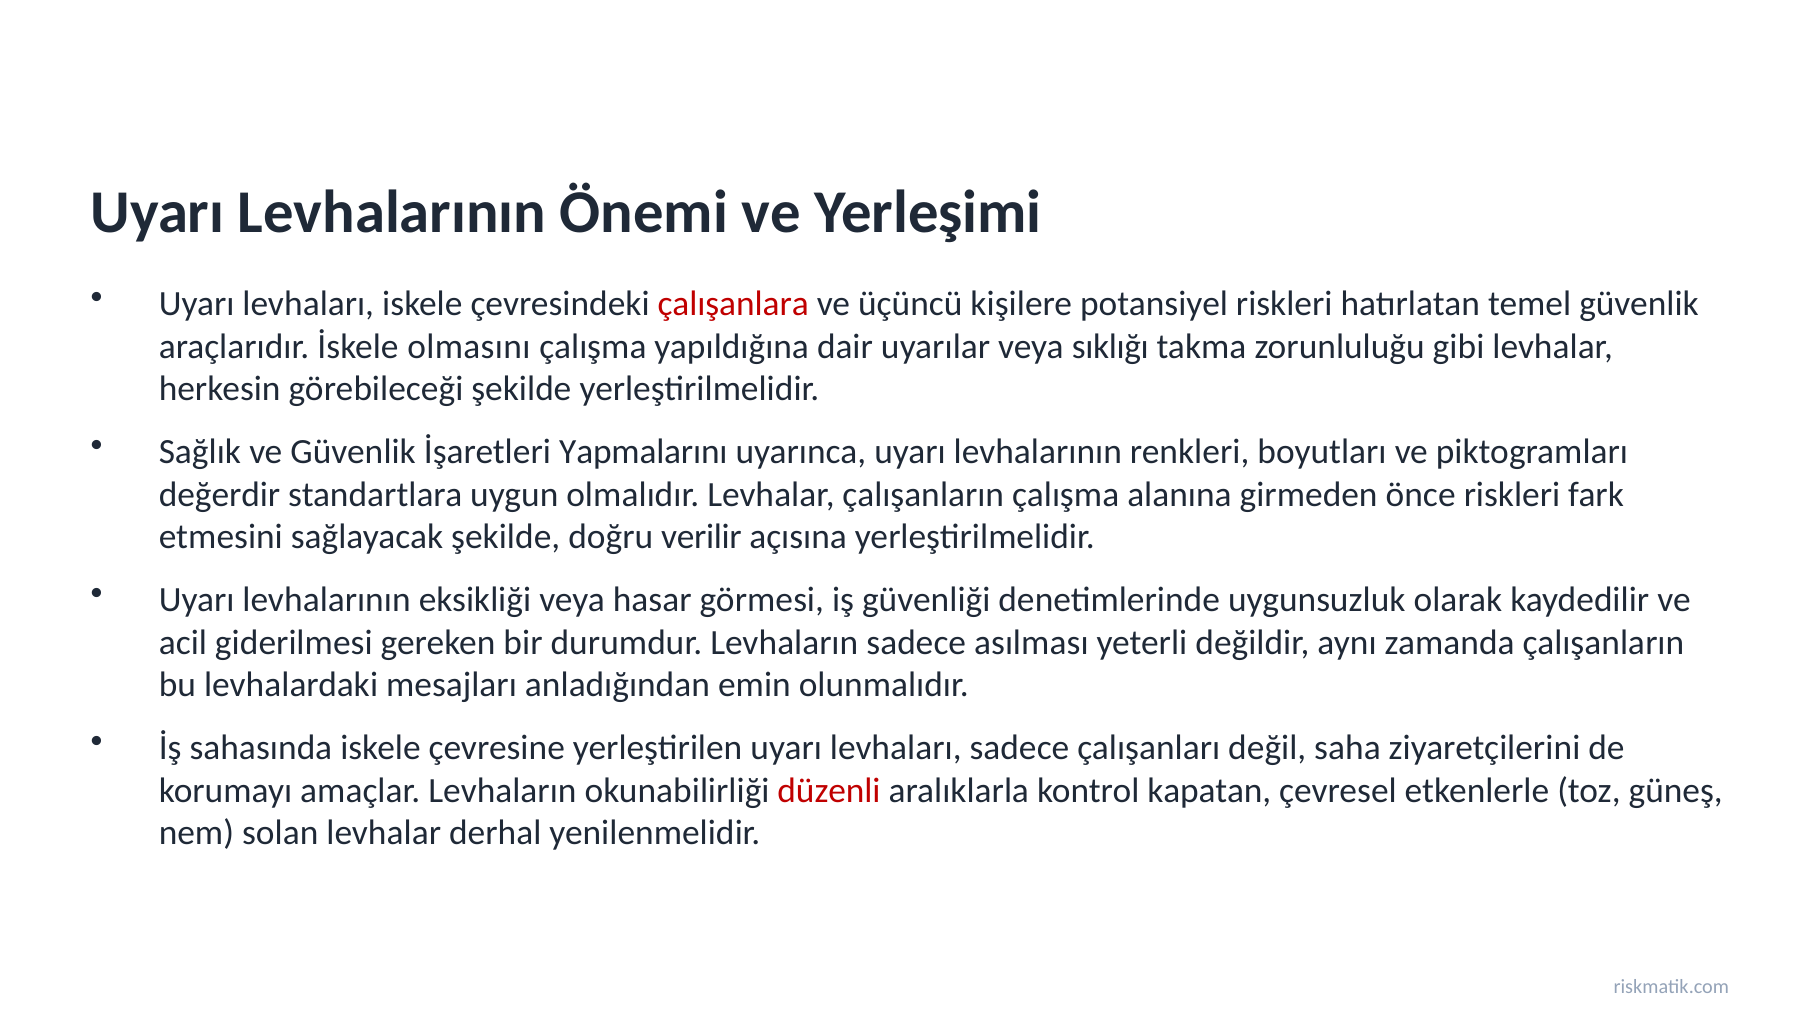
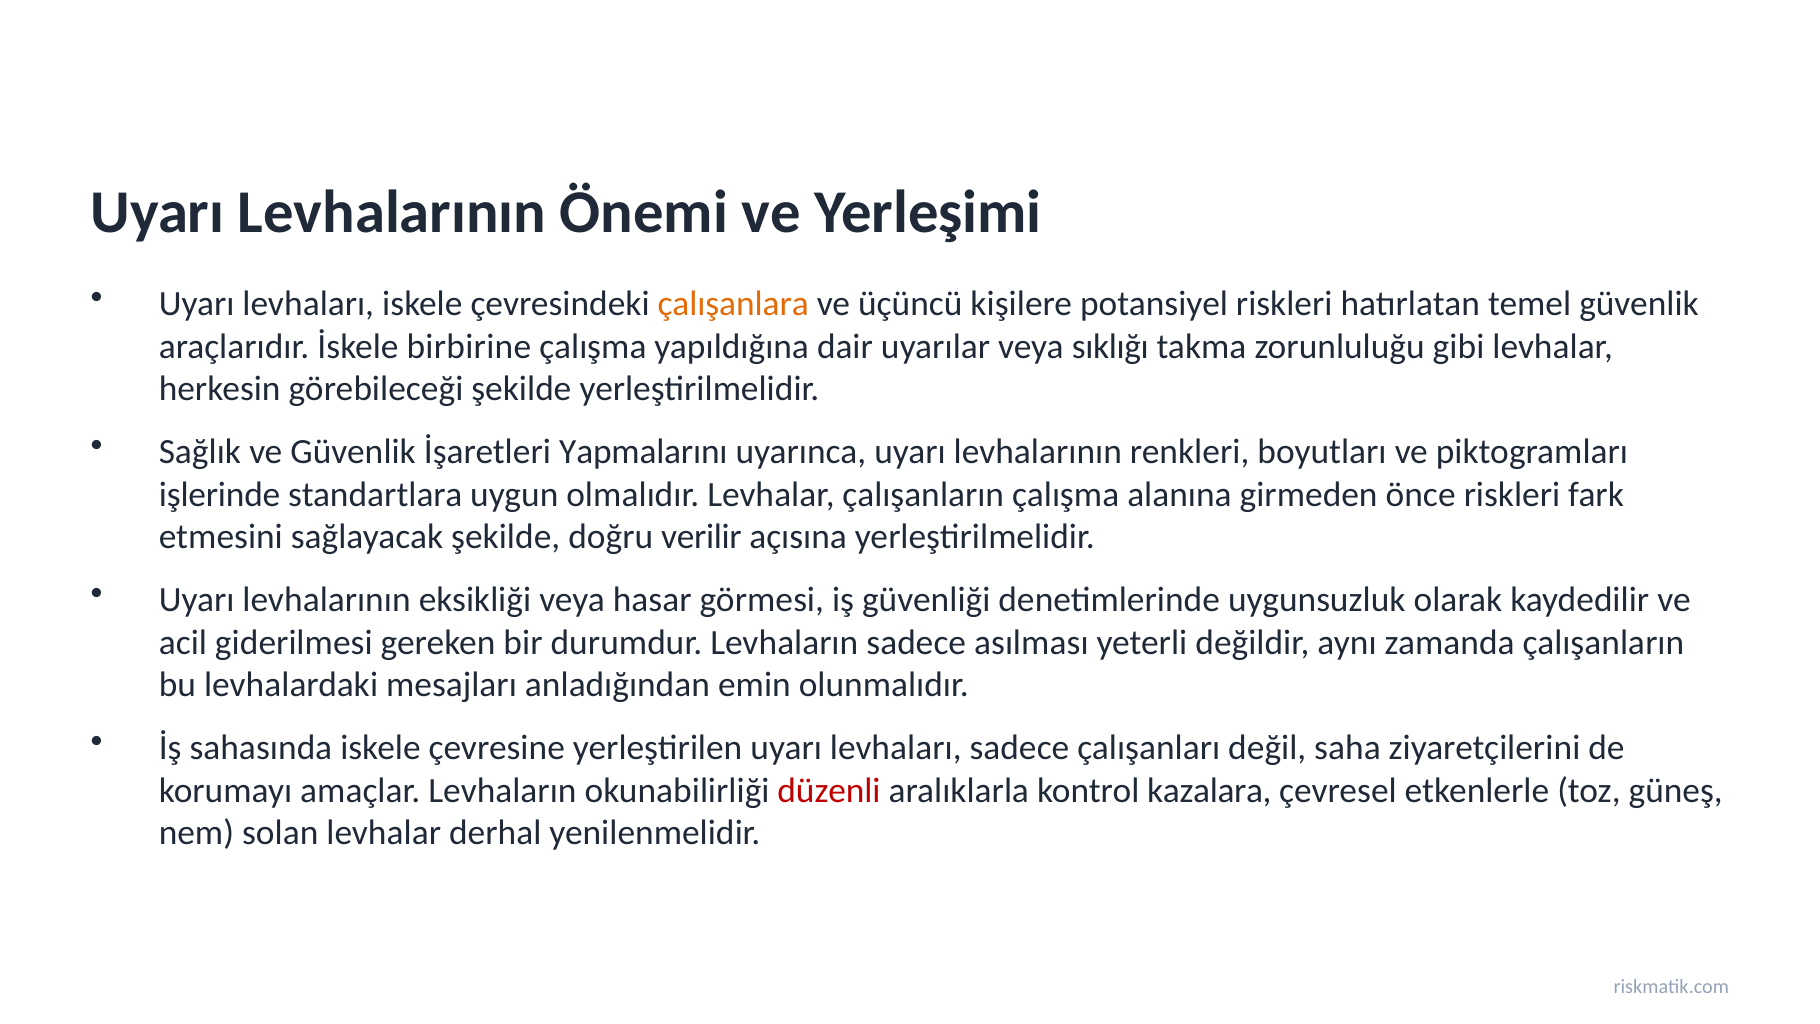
çalışanlara colour: red -> orange
olmasını: olmasını -> birbirine
değerdir: değerdir -> işlerinde
kapatan: kapatan -> kazalara
